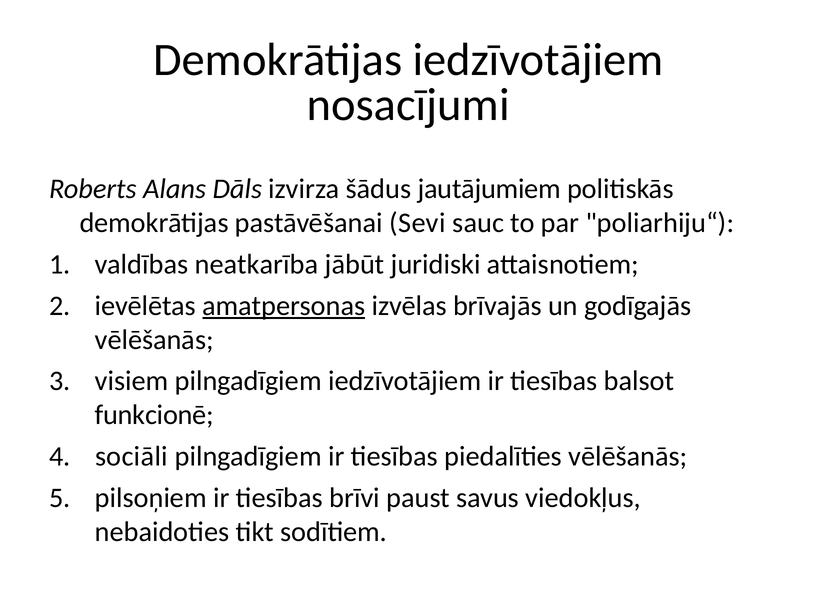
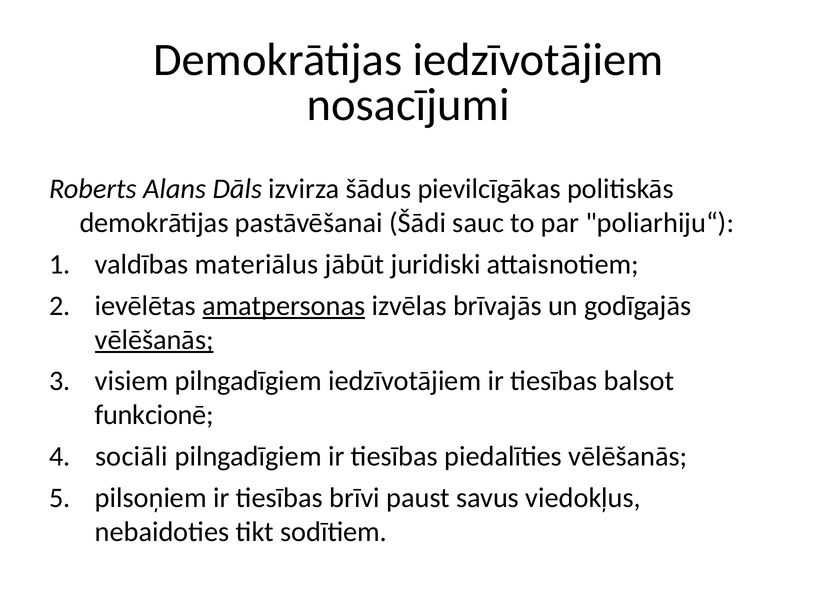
jautājumiem: jautājumiem -> pievilcīgākas
Sevi: Sevi -> Šādi
neatkarība: neatkarība -> materiālus
vēlēšanās at (154, 340) underline: none -> present
